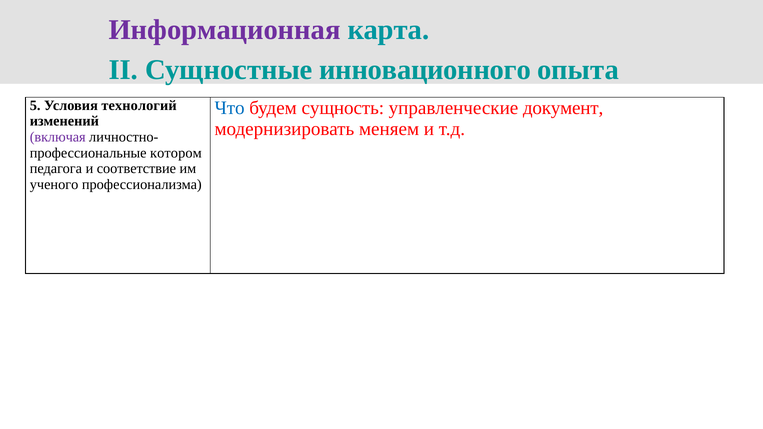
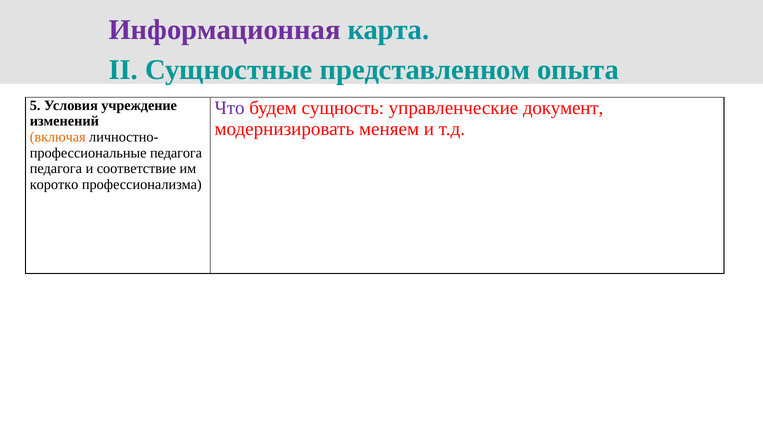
инновационного: инновационного -> представленном
технологий: технологий -> учреждение
Что colour: blue -> purple
включая colour: purple -> orange
котором at (176, 153): котором -> педагога
ученого: ученого -> коротко
